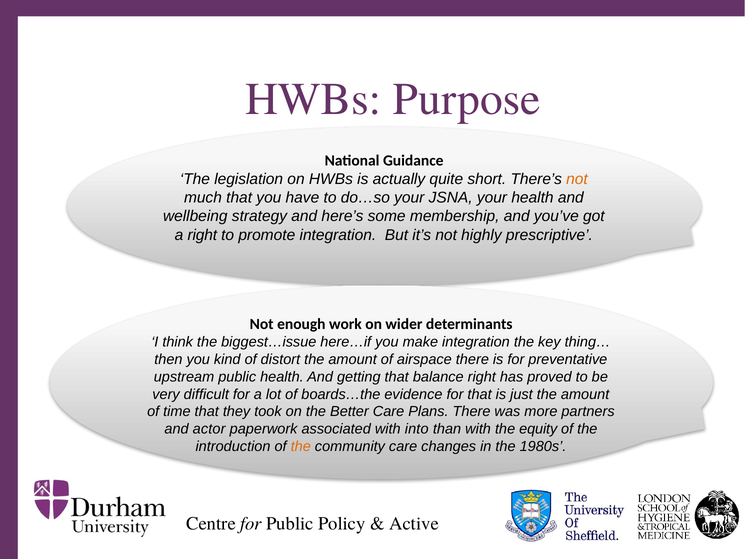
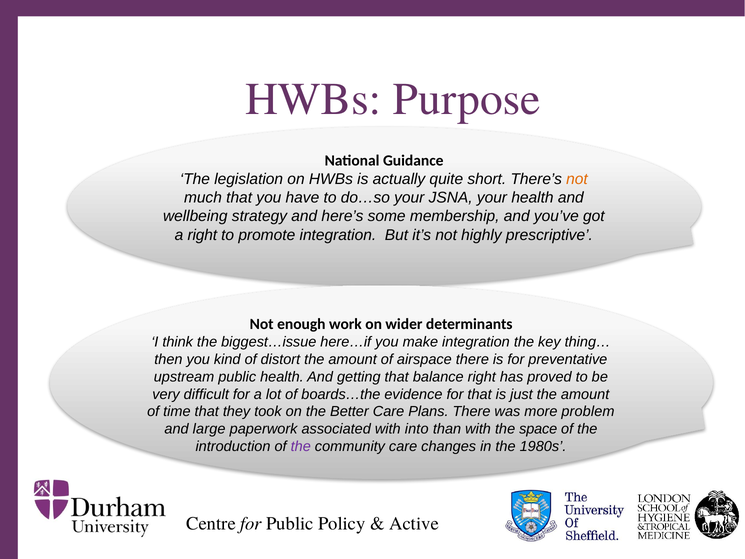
partners: partners -> problem
actor: actor -> large
equity: equity -> space
the at (301, 446) colour: orange -> purple
